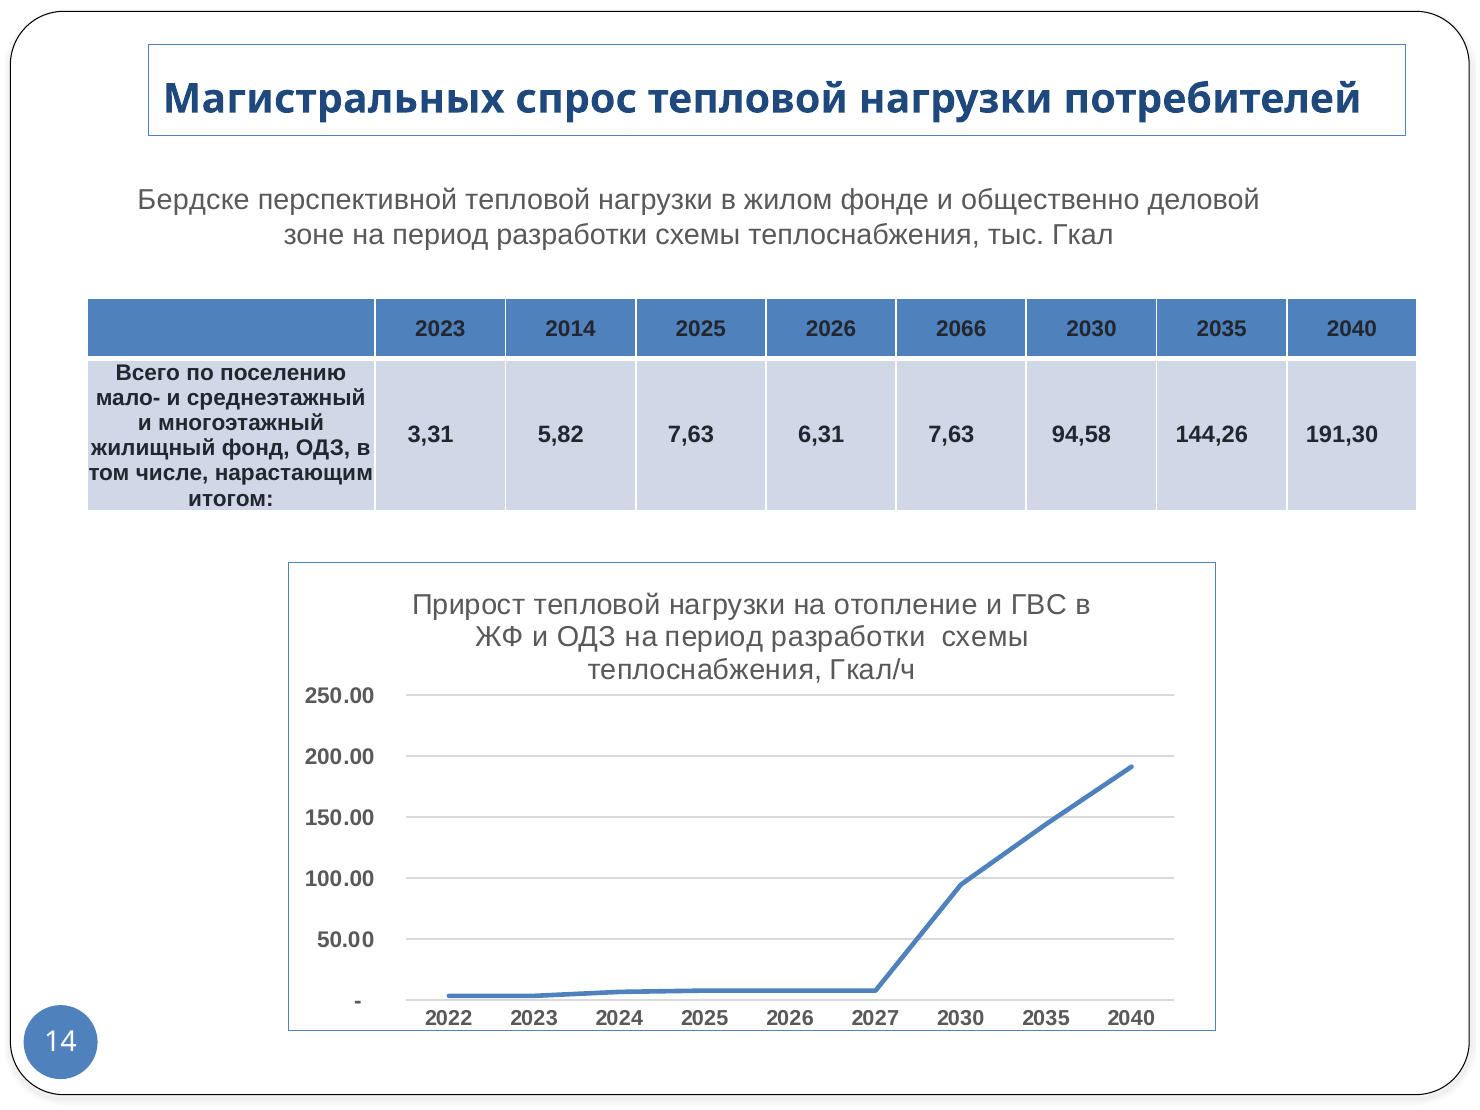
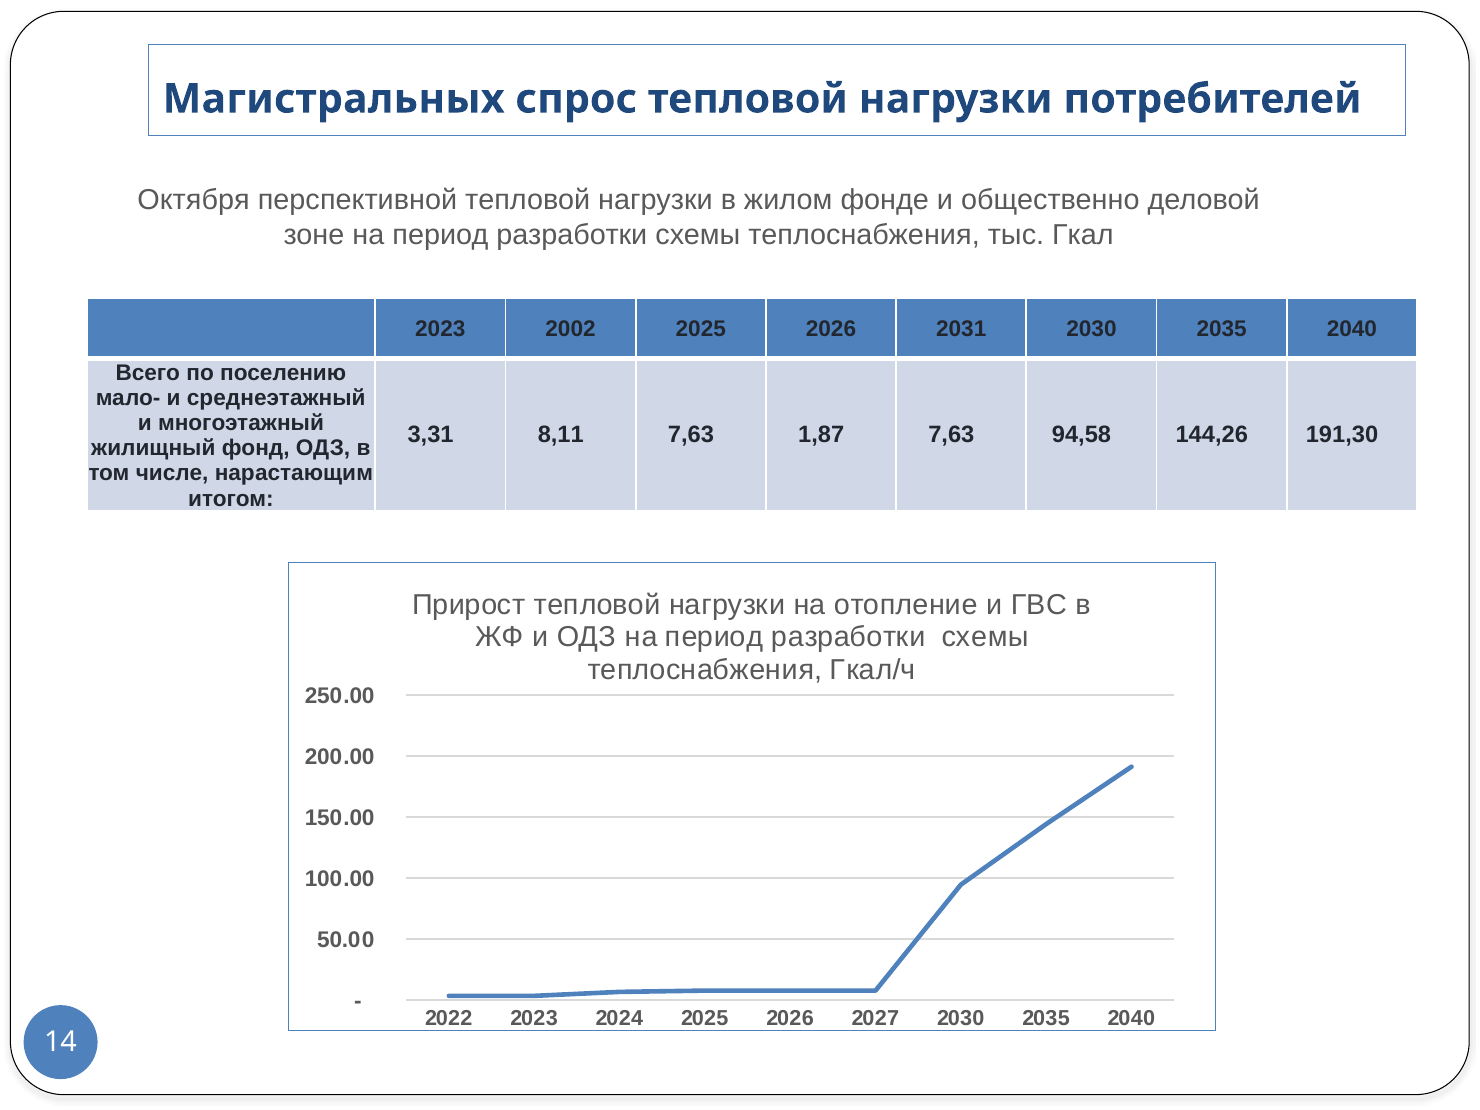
Бердске: Бердске -> Октября
2014: 2014 -> 2002
2066: 2066 -> 2031
5,82: 5,82 -> 8,11
6,31: 6,31 -> 1,87
